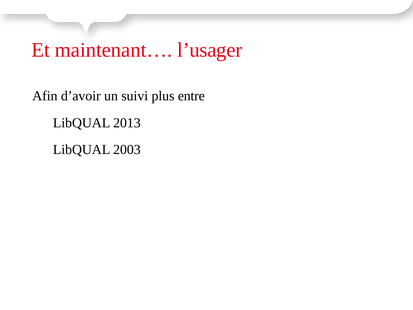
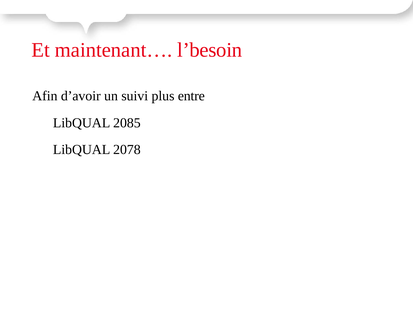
l’usager: l’usager -> l’besoin
2013: 2013 -> 2085
2003: 2003 -> 2078
